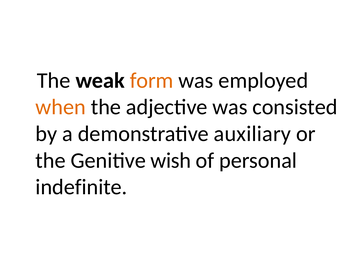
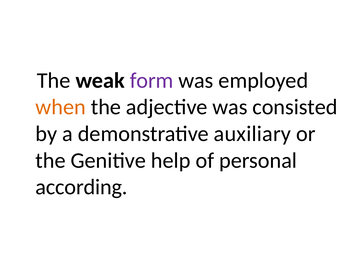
form colour: orange -> purple
wish: wish -> help
indefinite: indefinite -> according
